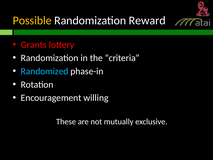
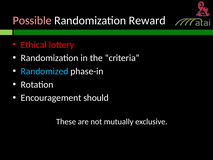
Possible colour: yellow -> pink
Grants: Grants -> Ethical
willing: willing -> should
